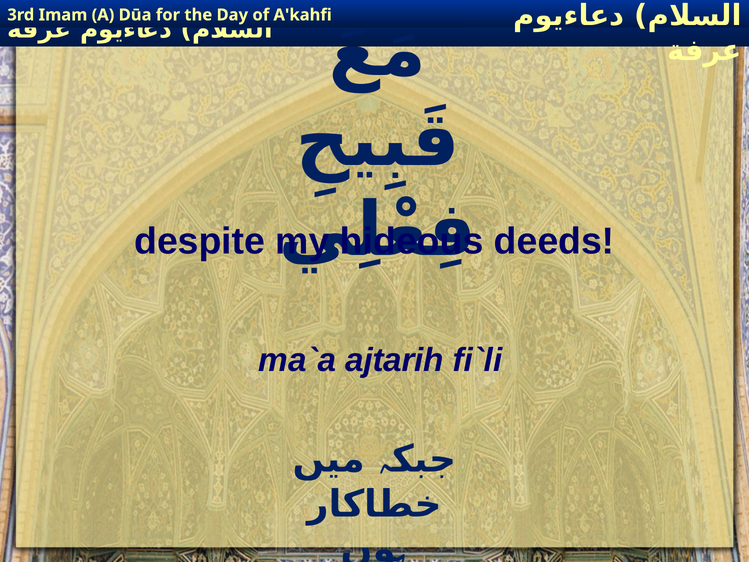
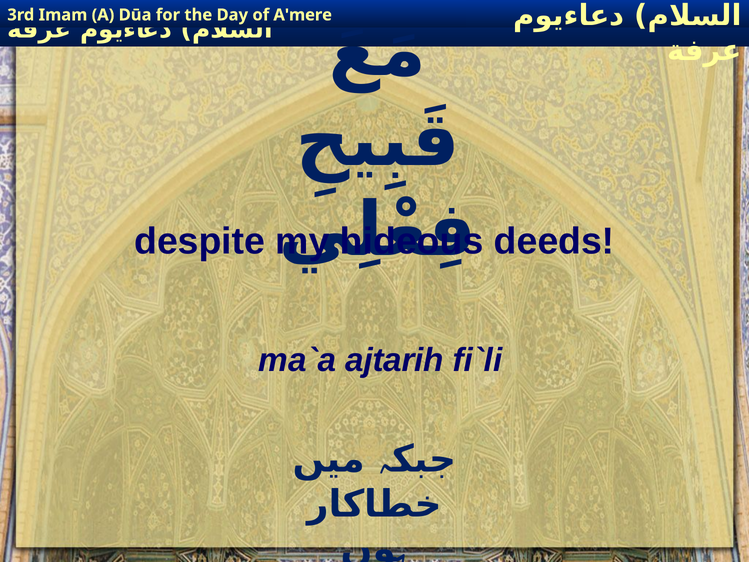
A'kahfi: A'kahfi -> A'mere
